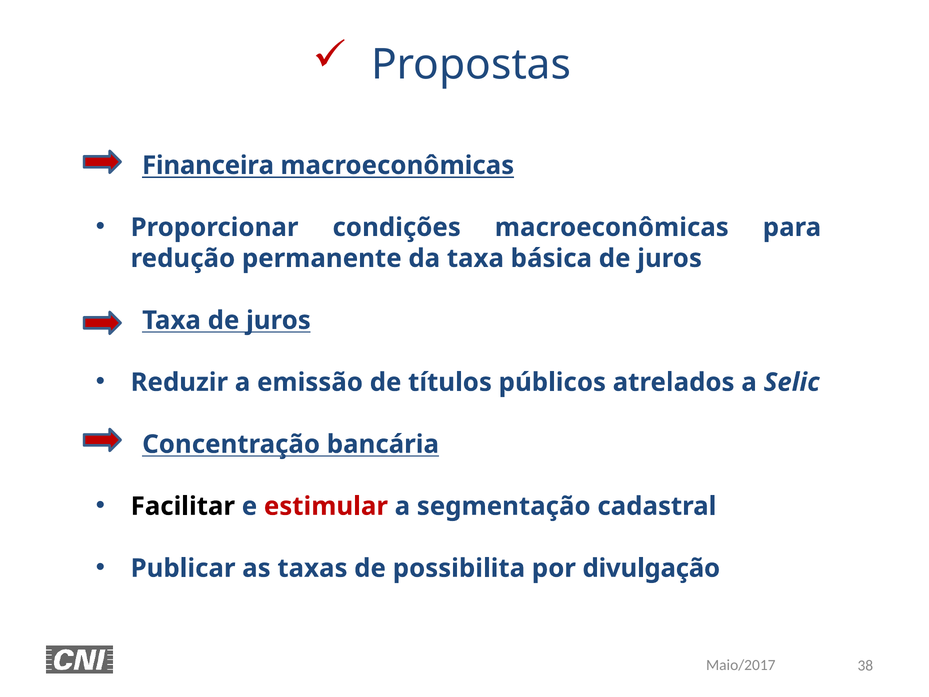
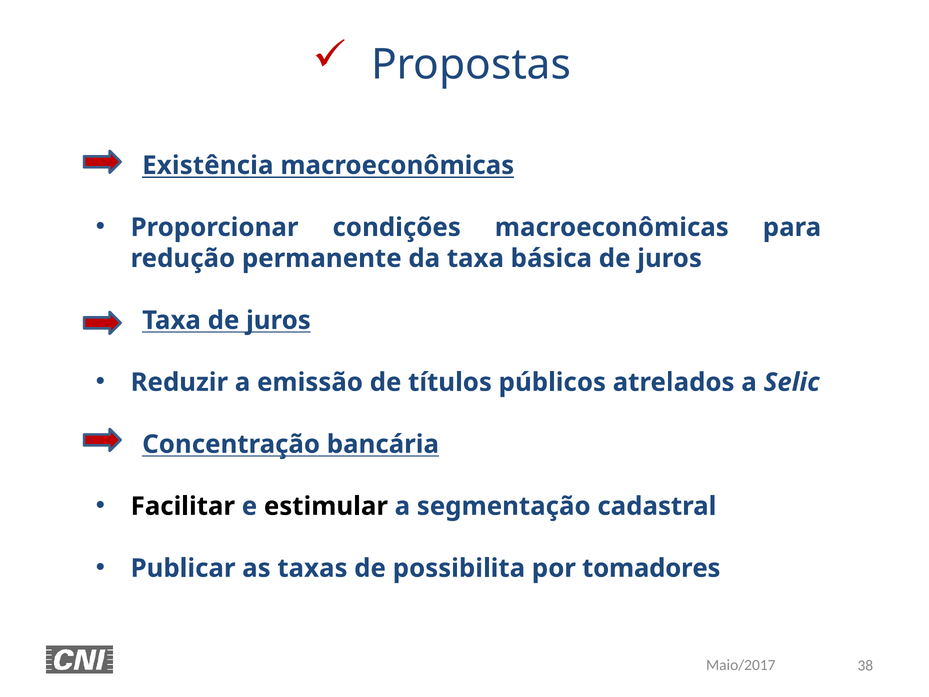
Financeira: Financeira -> Existência
estimular colour: red -> black
divulgação: divulgação -> tomadores
